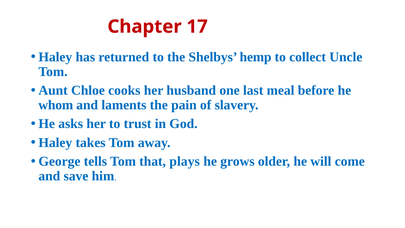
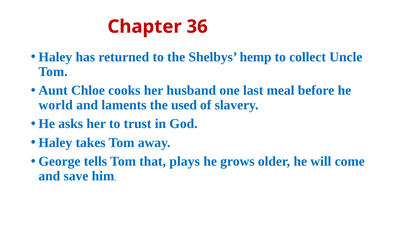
17: 17 -> 36
whom: whom -> world
pain: pain -> used
